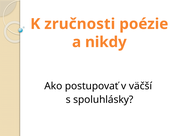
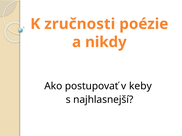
väčší: väčší -> keby
spoluhlásky: spoluhlásky -> najhlasnejší
